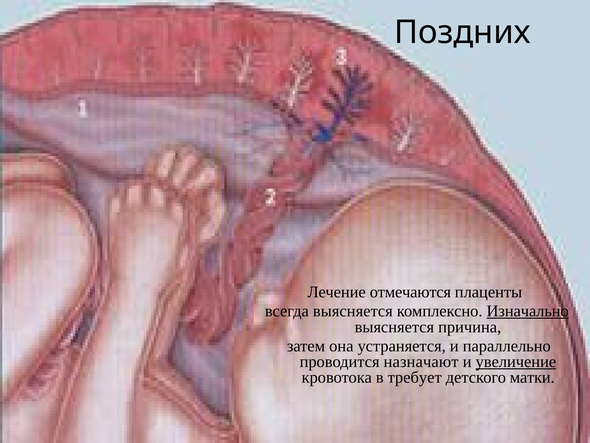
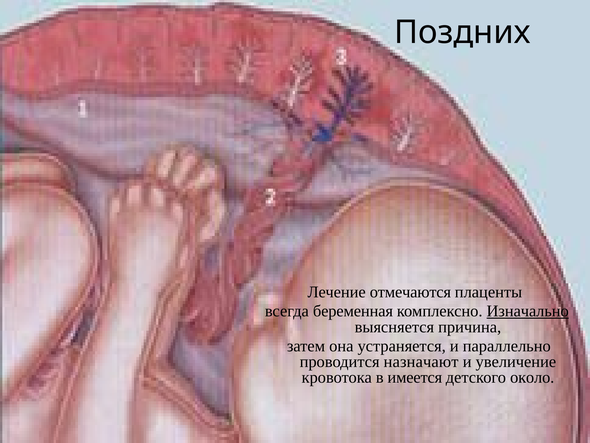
всегда выясняется: выясняется -> беременная
увеличение underline: present -> none
требует: требует -> имеется
матки: матки -> около
